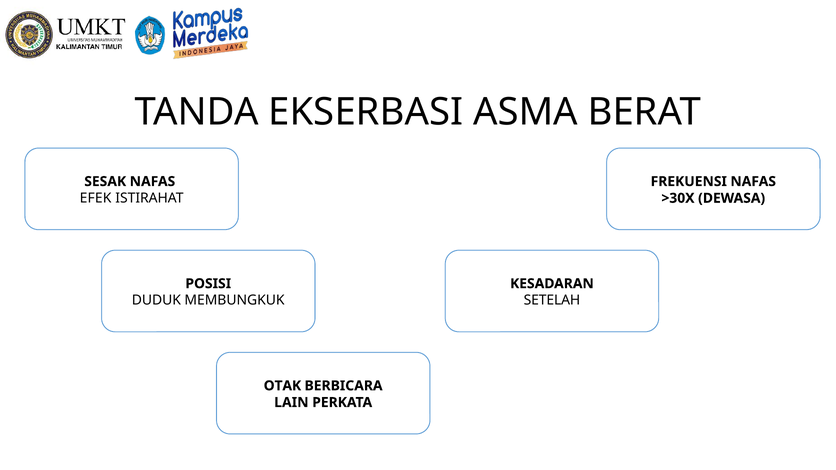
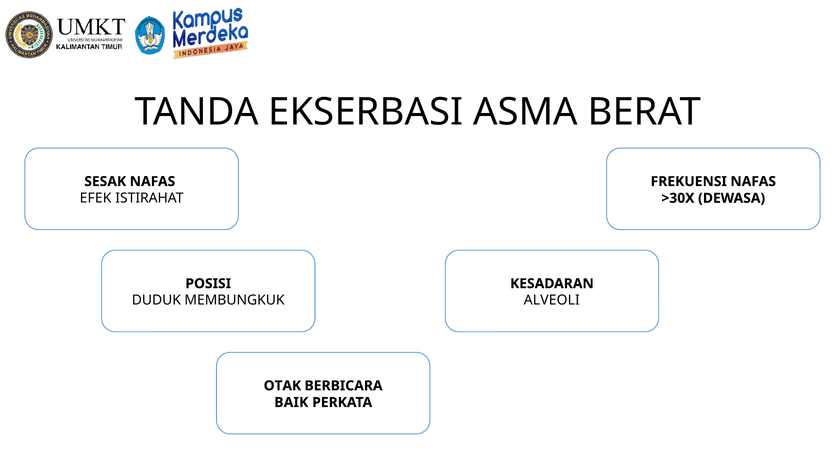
SETELAH: SETELAH -> ALVEOLI
LAIN: LAIN -> BAIK
